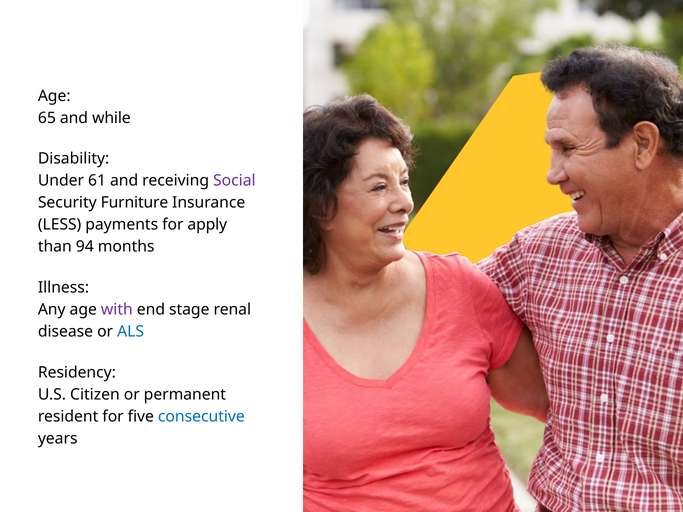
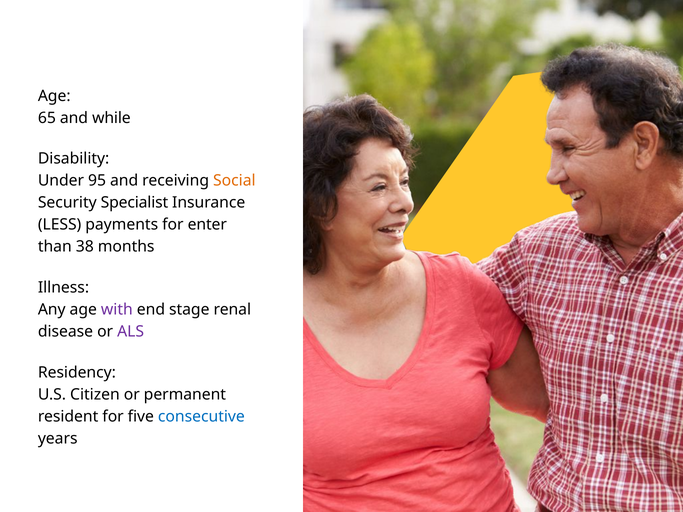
61: 61 -> 95
Social colour: purple -> orange
Furniture: Furniture -> Specialist
apply: apply -> enter
94: 94 -> 38
ALS colour: blue -> purple
